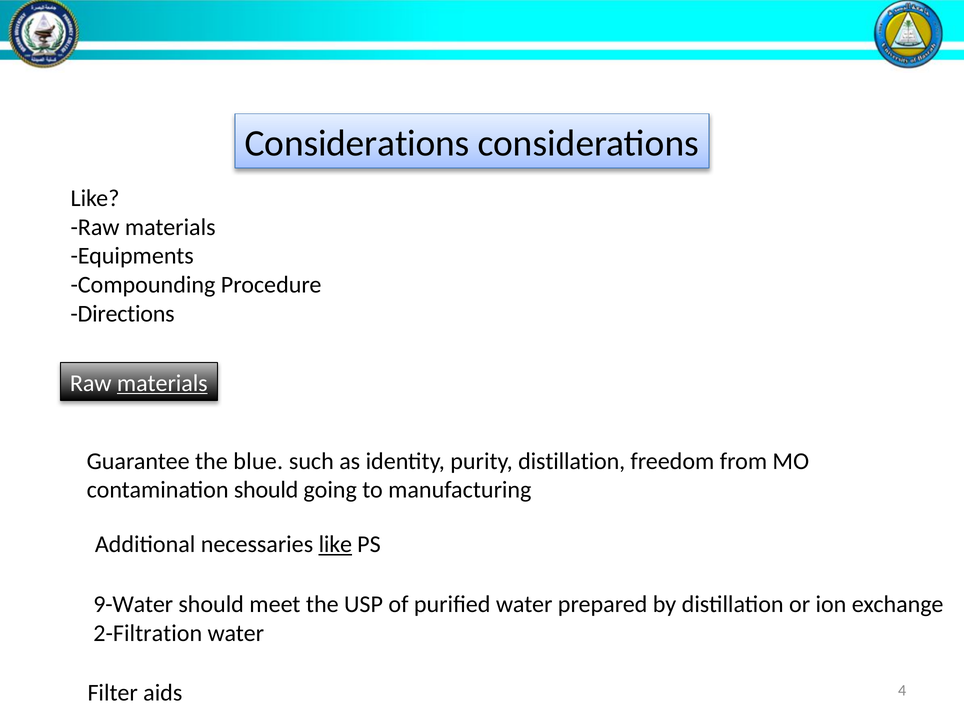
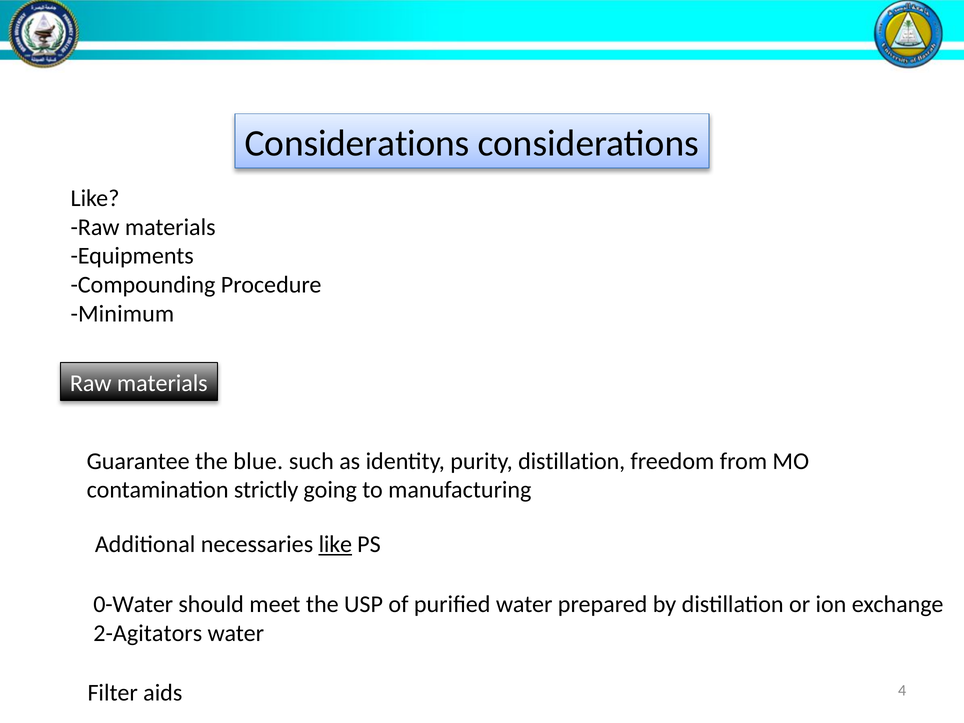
Directions: Directions -> Minimum
materials at (162, 383) underline: present -> none
contamination should: should -> strictly
9-Water: 9-Water -> 0-Water
2-Filtration: 2-Filtration -> 2-Agitators
